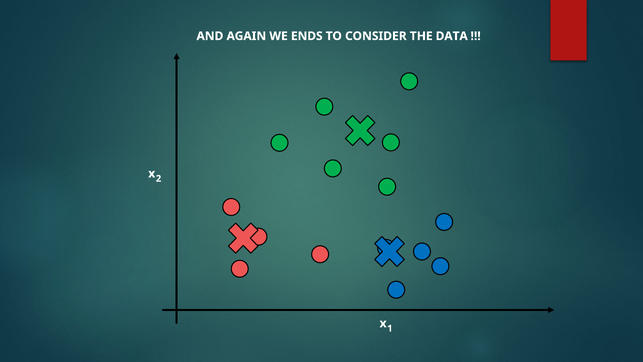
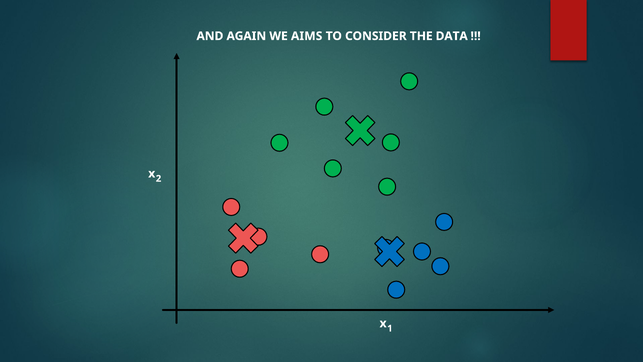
ENDS: ENDS -> AIMS
